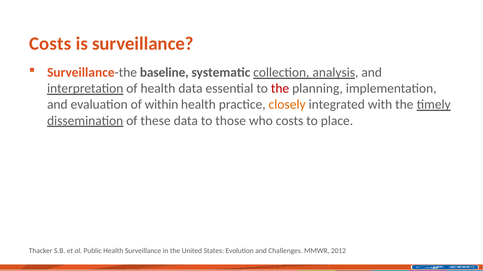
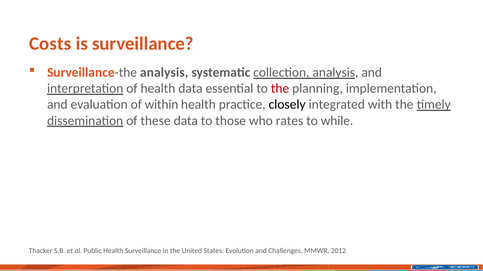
Surveillance-the baseline: baseline -> analysis
closely colour: orange -> black
who costs: costs -> rates
place: place -> while
